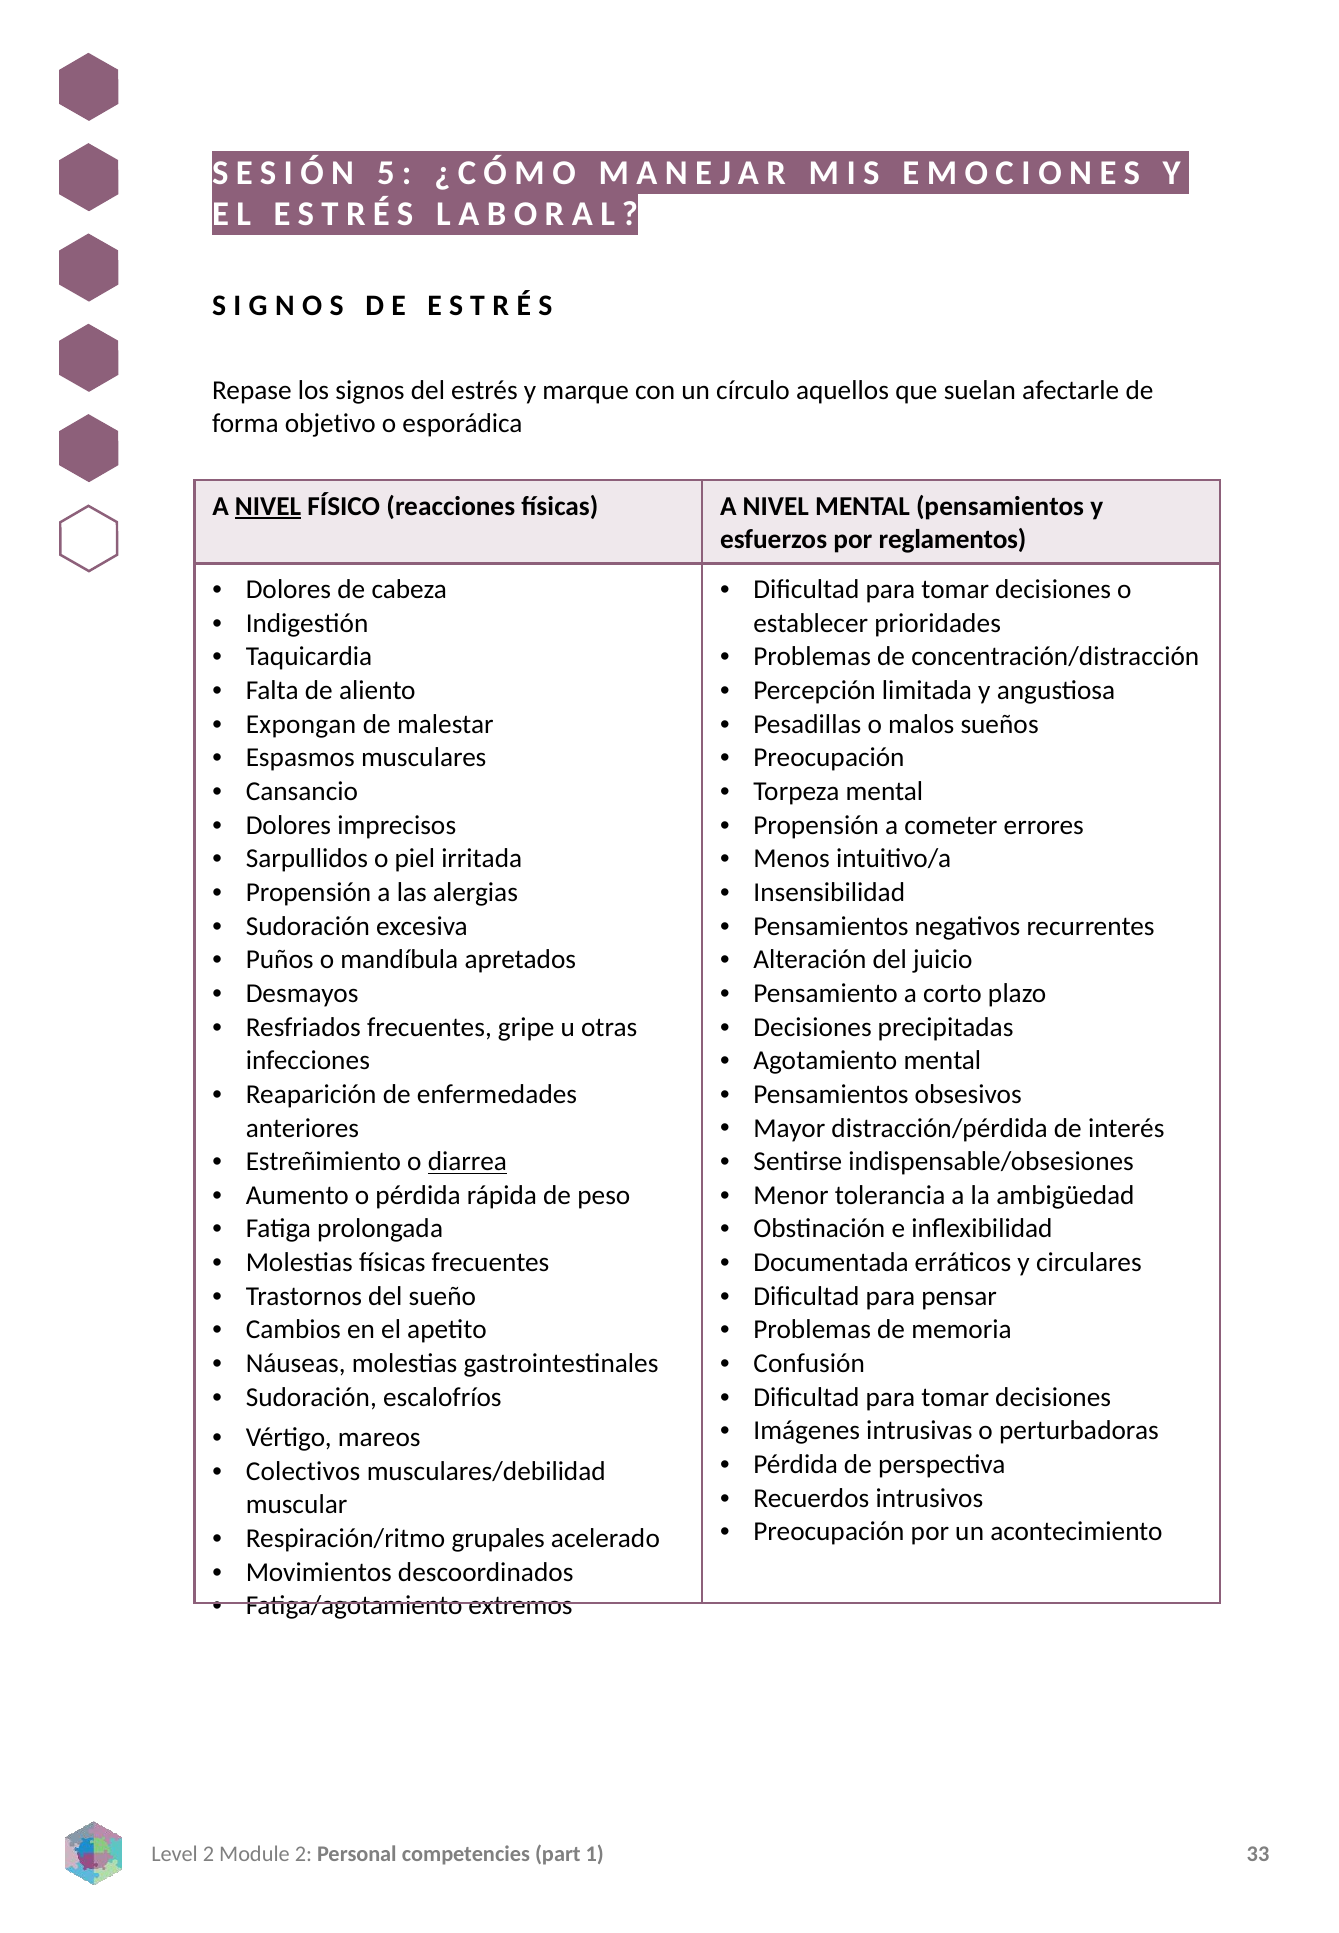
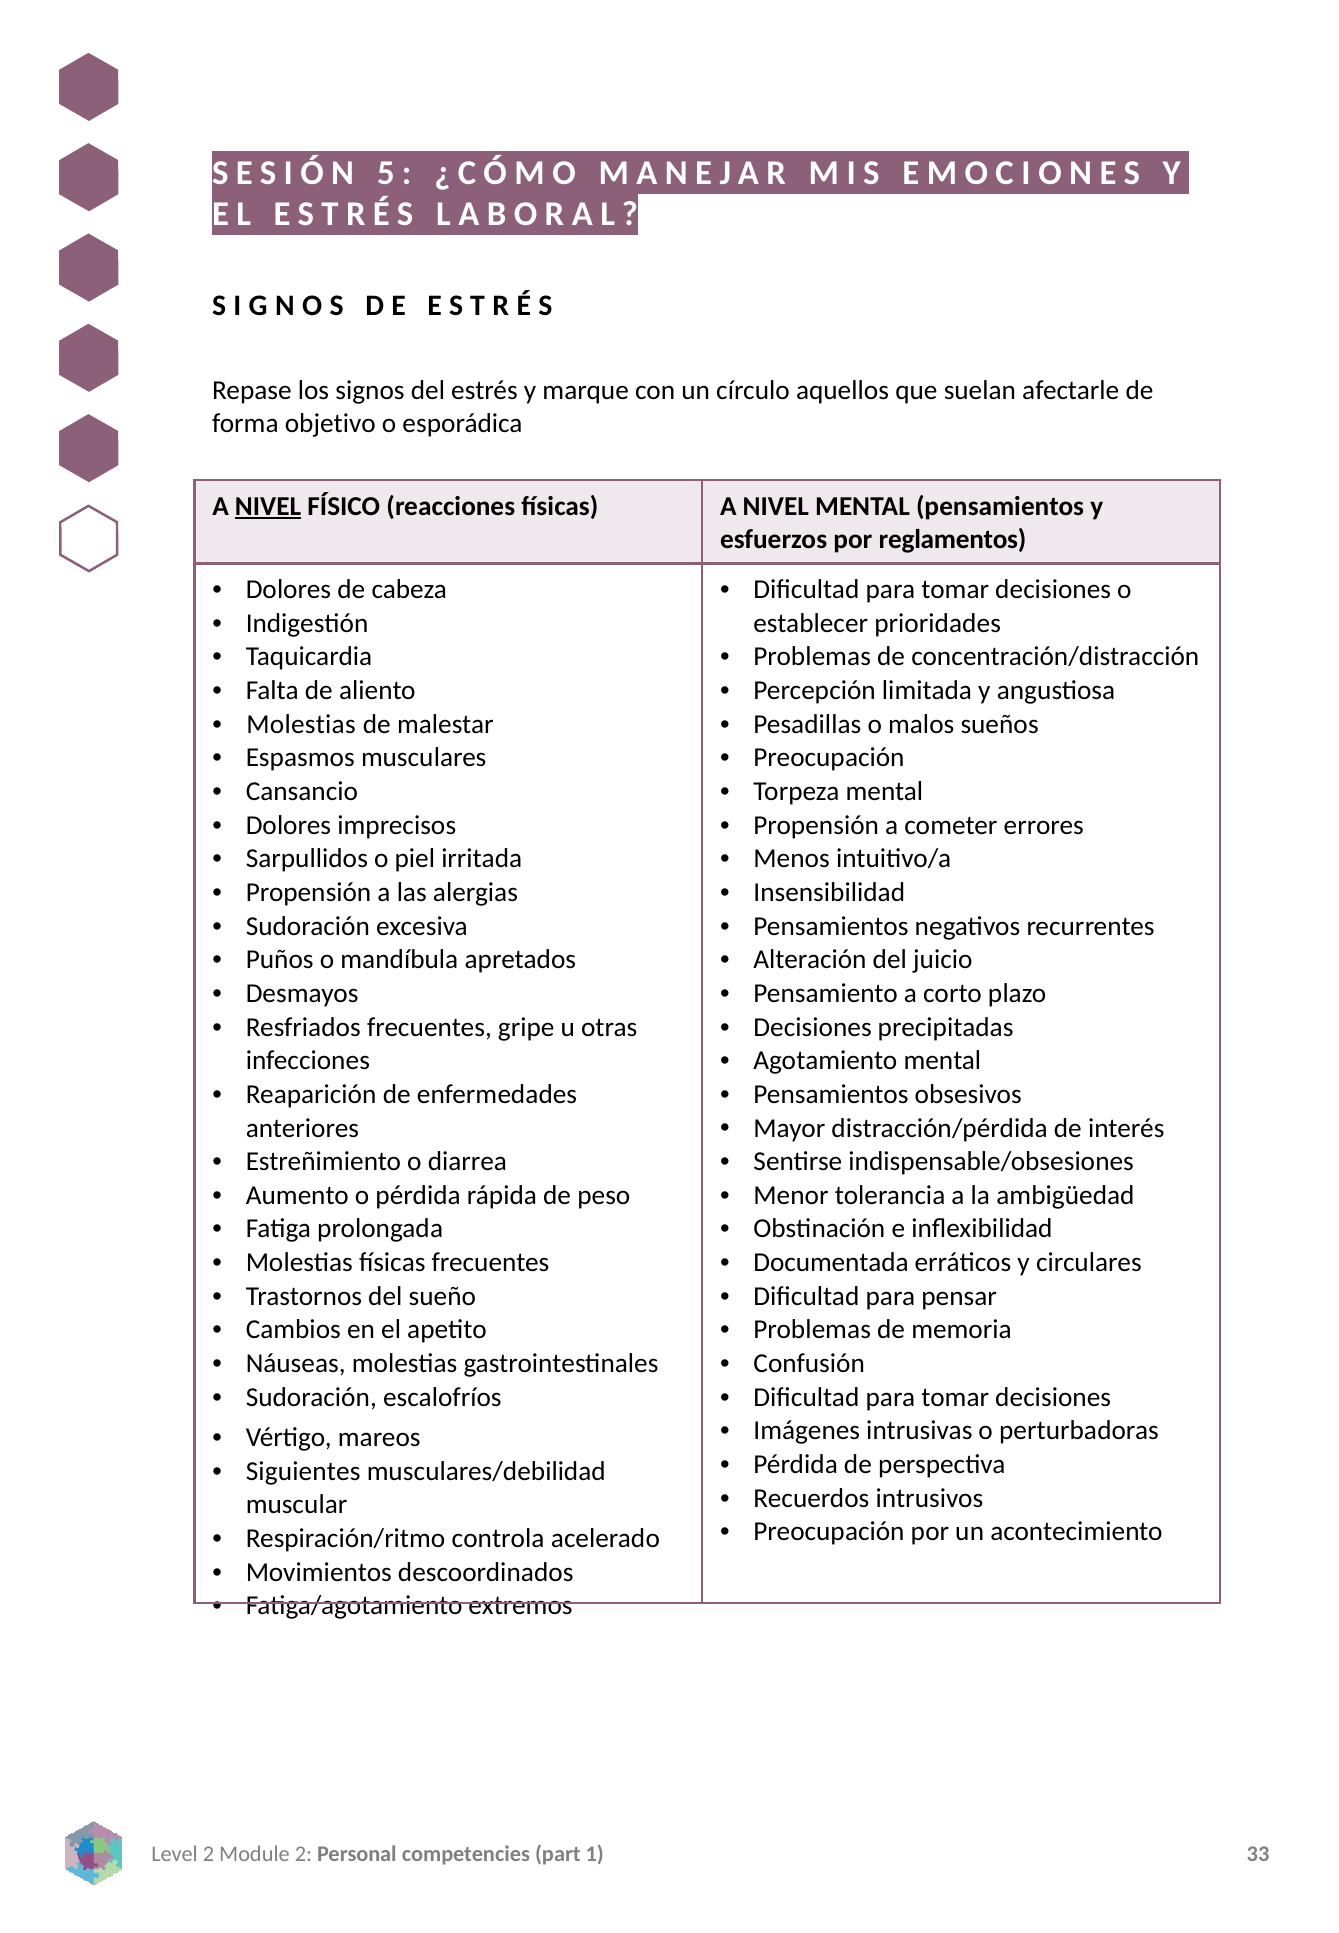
Expongan at (301, 725): Expongan -> Molestias
diarrea underline: present -> none
Colectivos: Colectivos -> Siguientes
grupales: grupales -> controla
